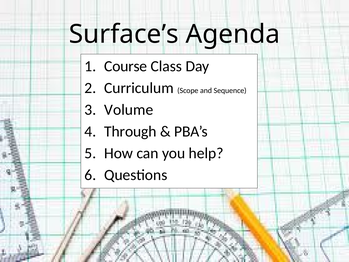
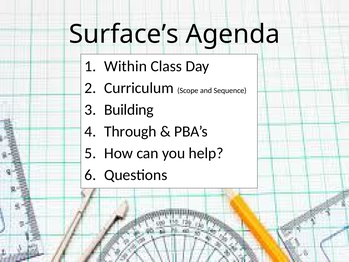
Course: Course -> Within
Volume: Volume -> Building
